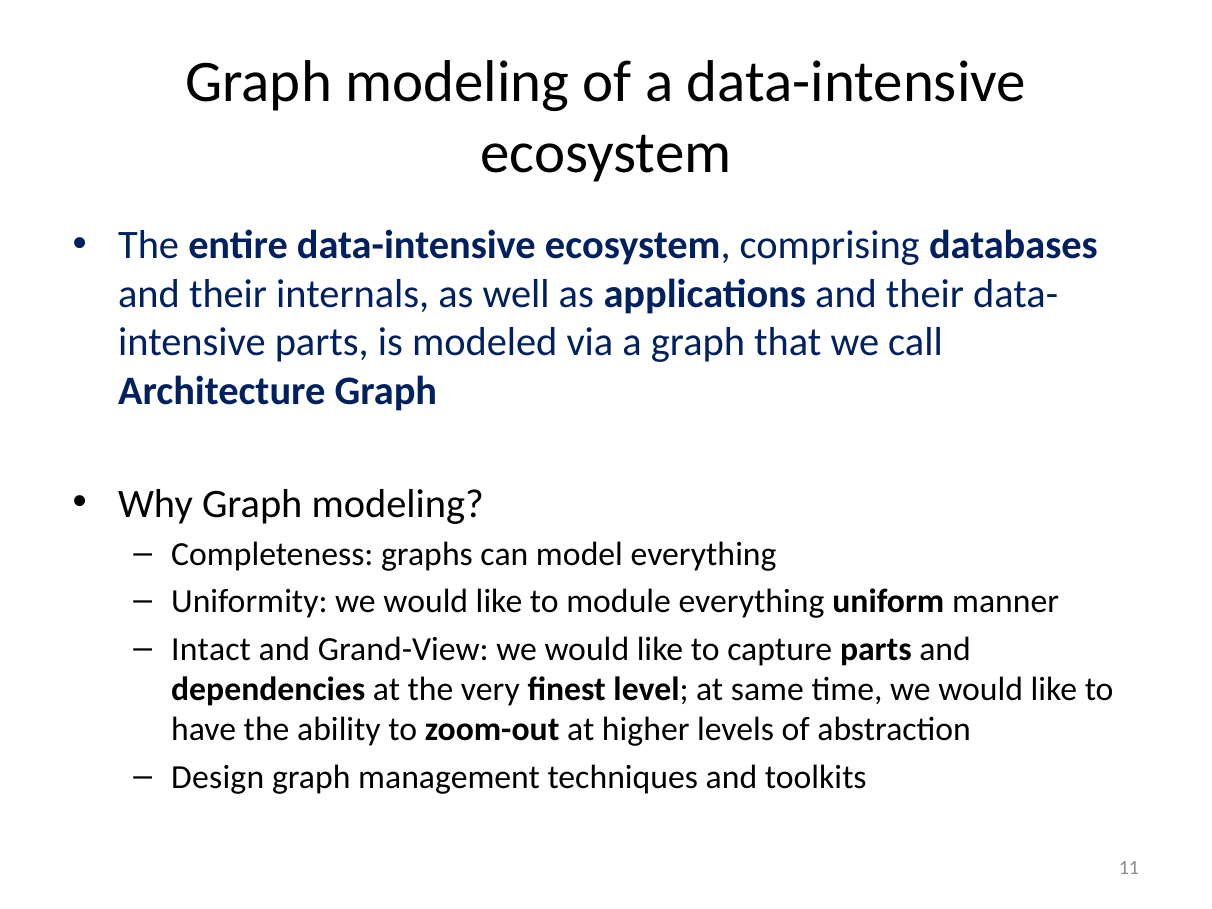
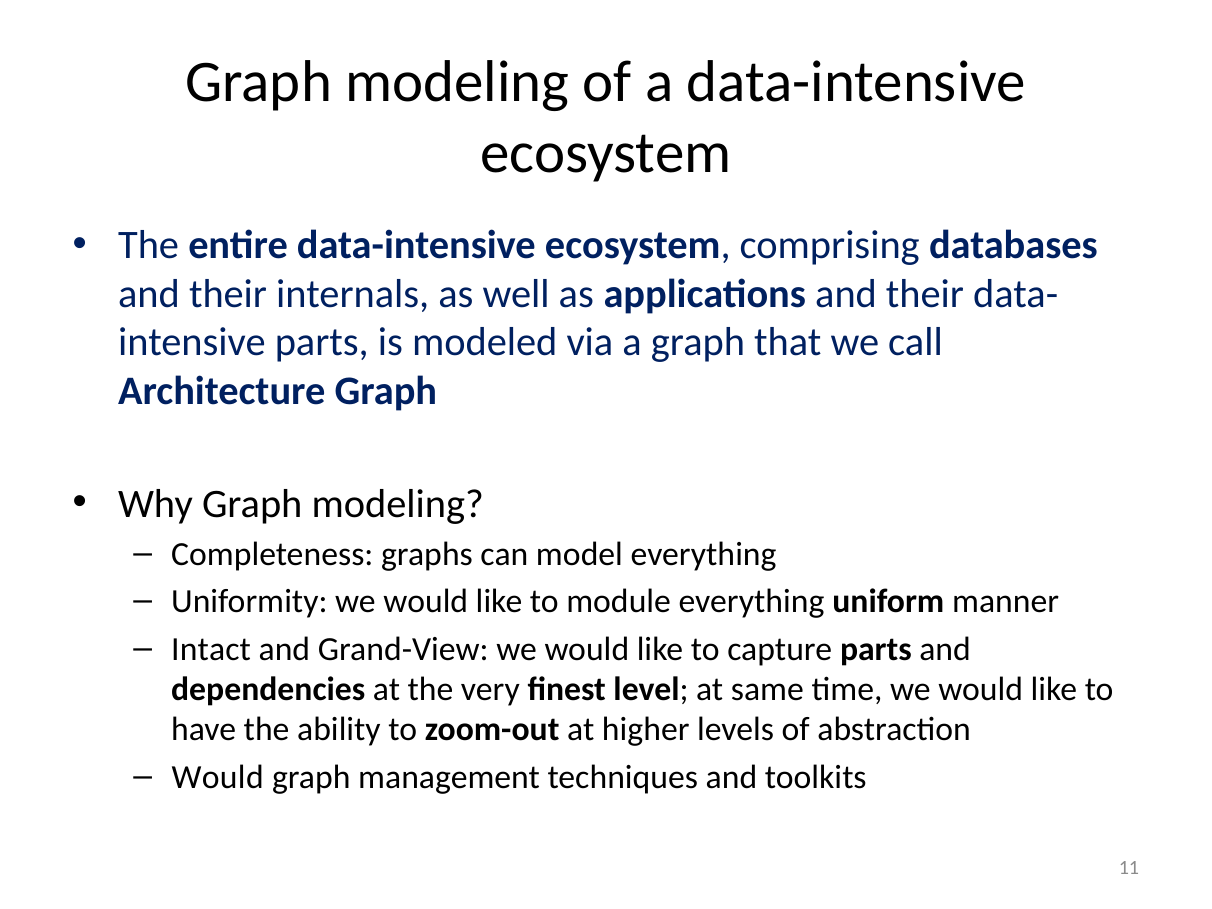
Design at (218, 777): Design -> Would
